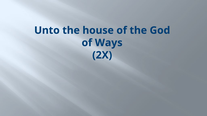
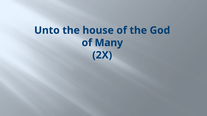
Ways: Ways -> Many
